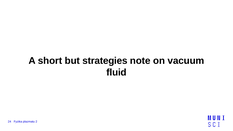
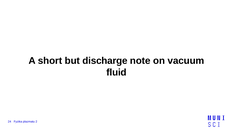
strategies: strategies -> discharge
